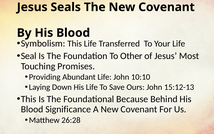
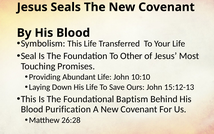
Because: Because -> Baptism
Significance: Significance -> Purification
